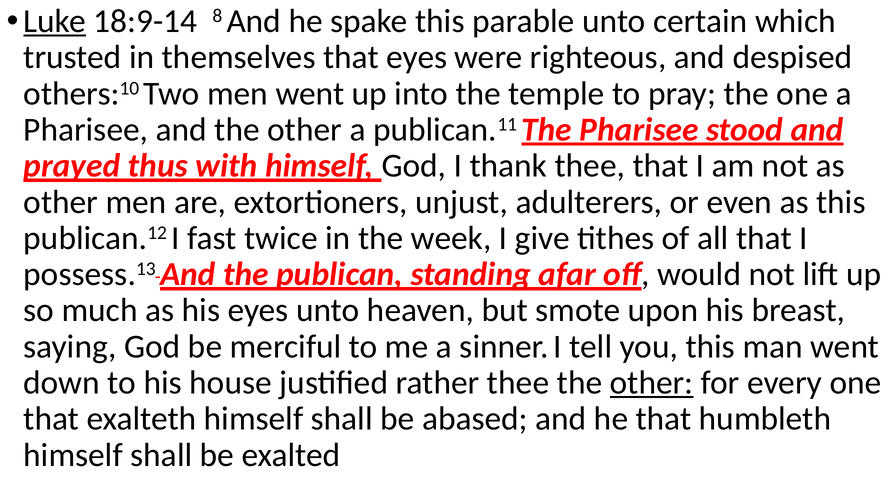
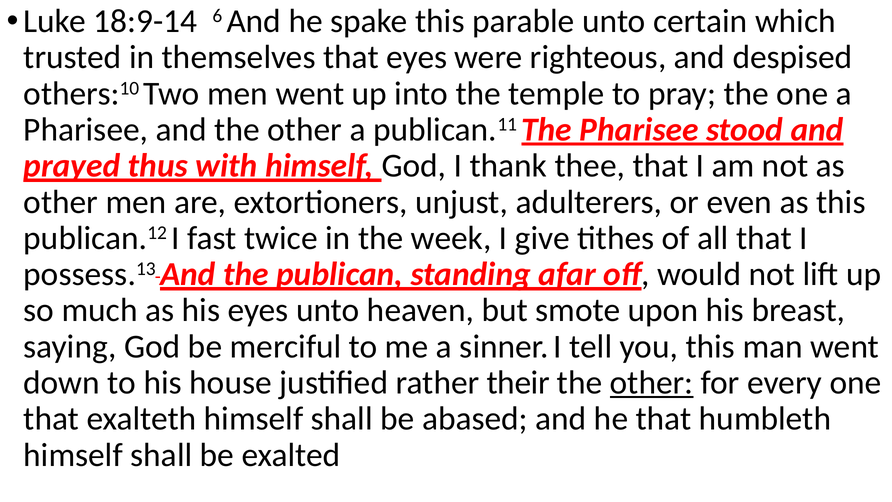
Luke underline: present -> none
8: 8 -> 6
rather thee: thee -> their
